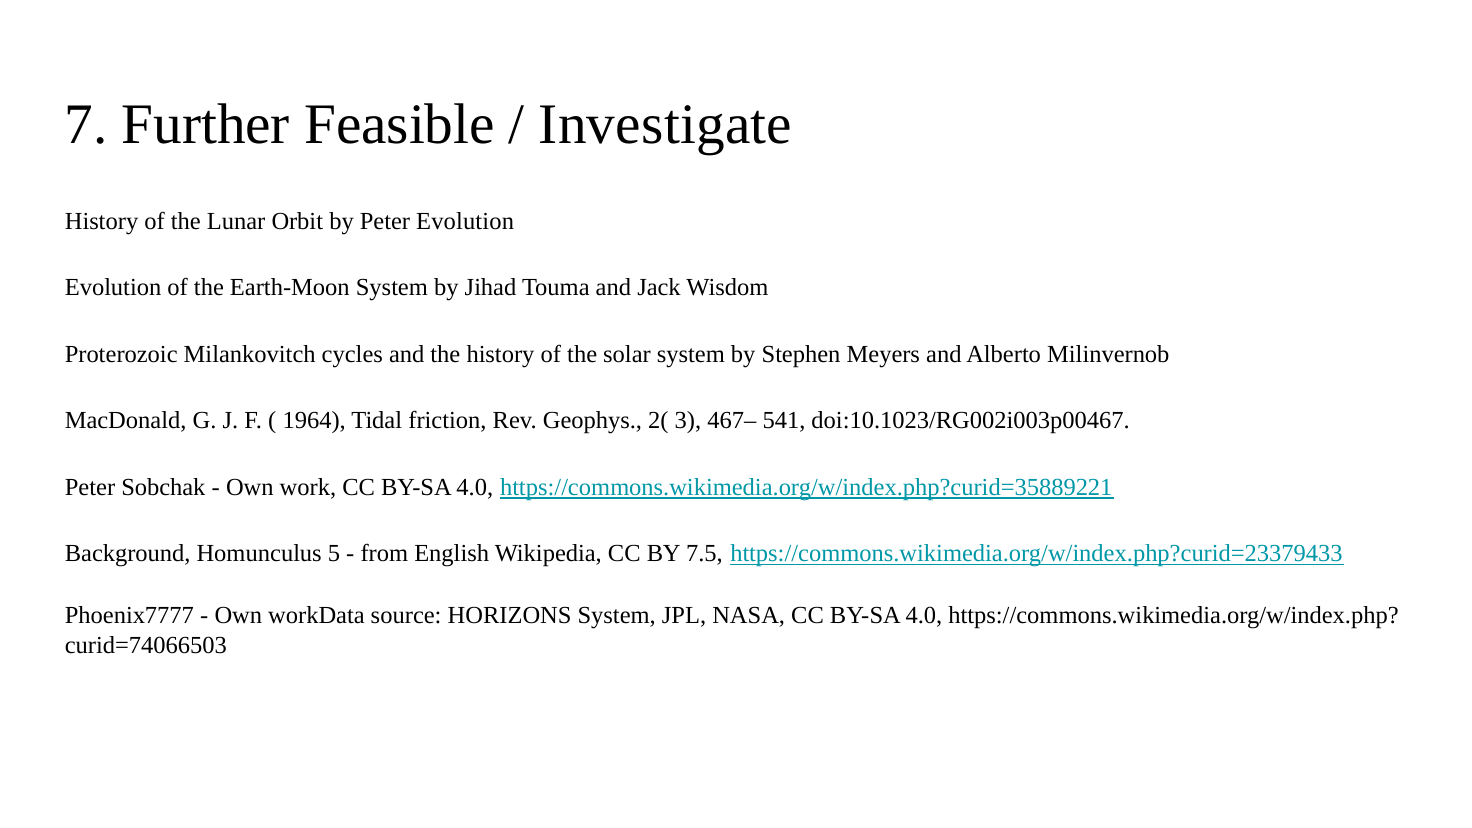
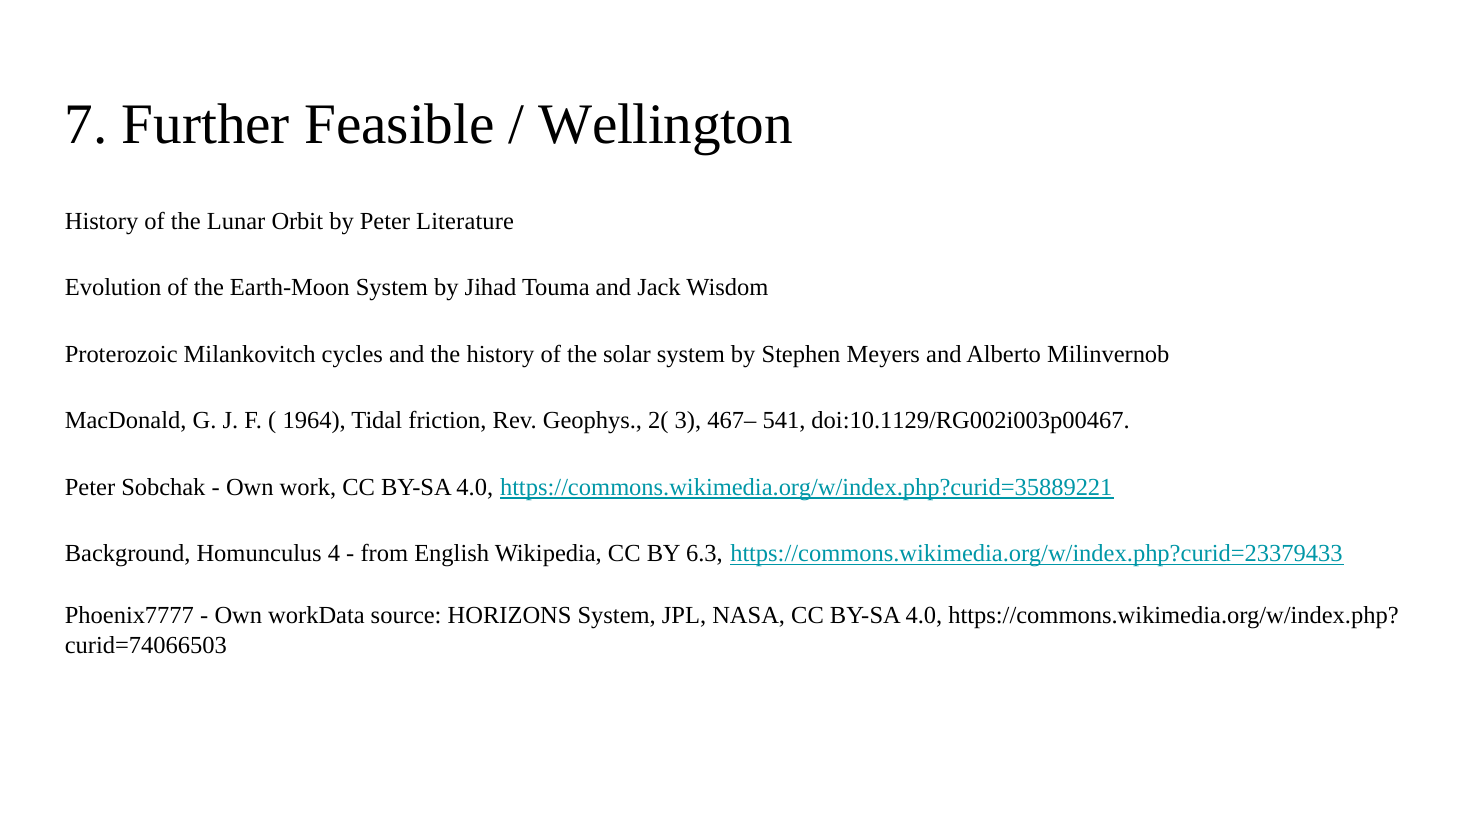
Investigate: Investigate -> Wellington
Peter Evolution: Evolution -> Literature
doi:10.1023/RG002i003p00467: doi:10.1023/RG002i003p00467 -> doi:10.1129/RG002i003p00467
5: 5 -> 4
7.5: 7.5 -> 6.3
